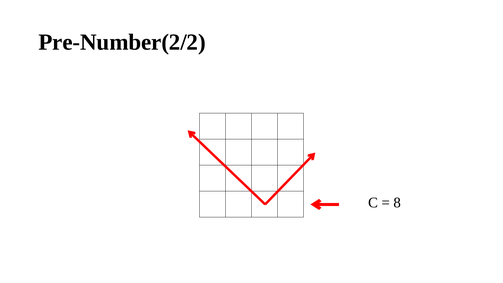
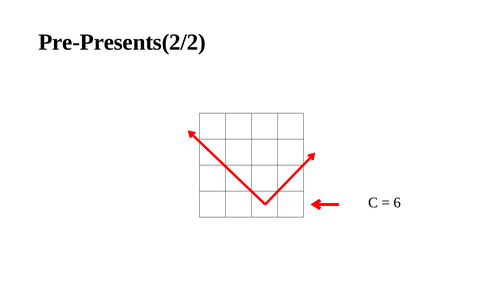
Pre-Number(2/2: Pre-Number(2/2 -> Pre-Presents(2/2
8: 8 -> 6
